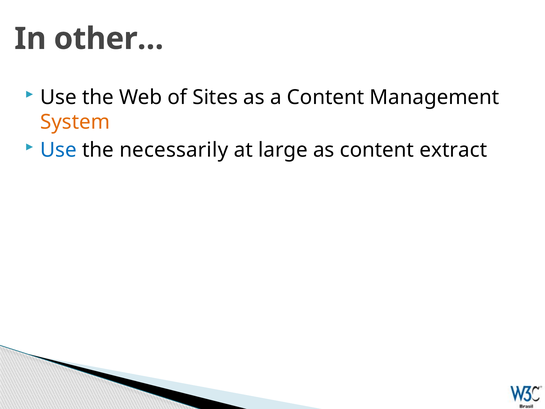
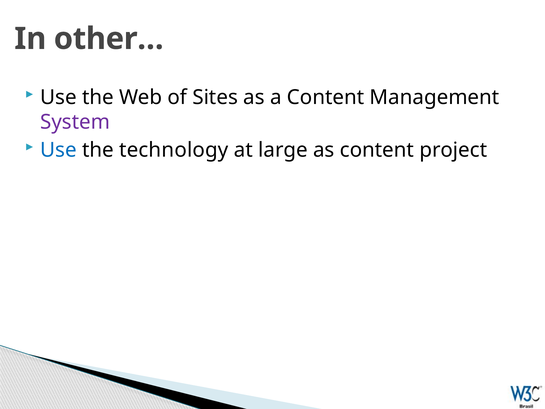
System colour: orange -> purple
necessarily: necessarily -> technology
extract: extract -> project
